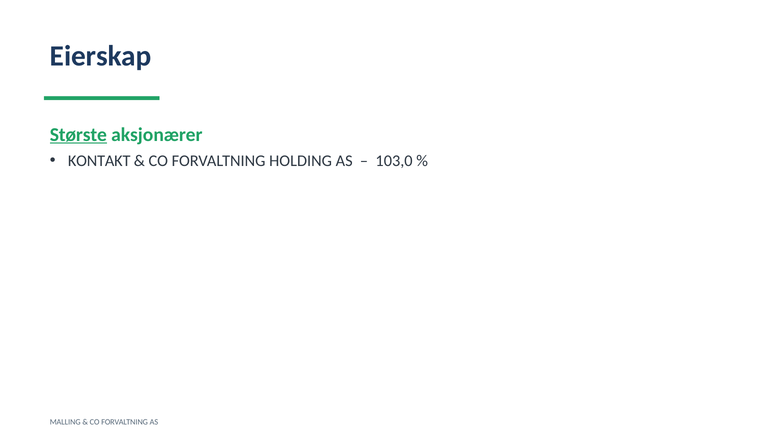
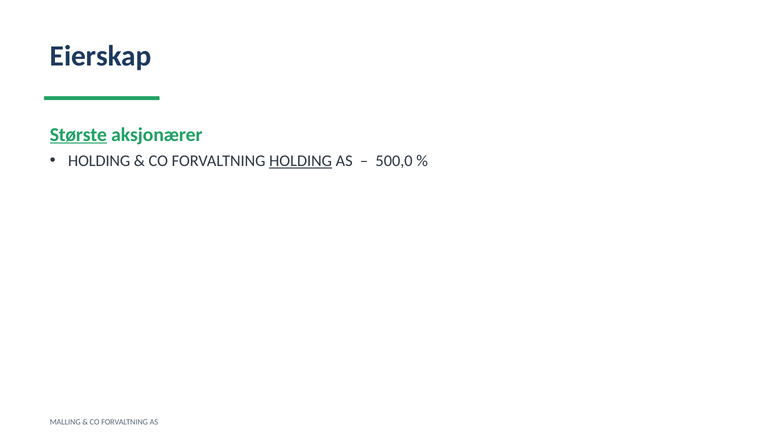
KONTAKT at (99, 161): KONTAKT -> HOLDING
HOLDING at (301, 161) underline: none -> present
103,0: 103,0 -> 500,0
